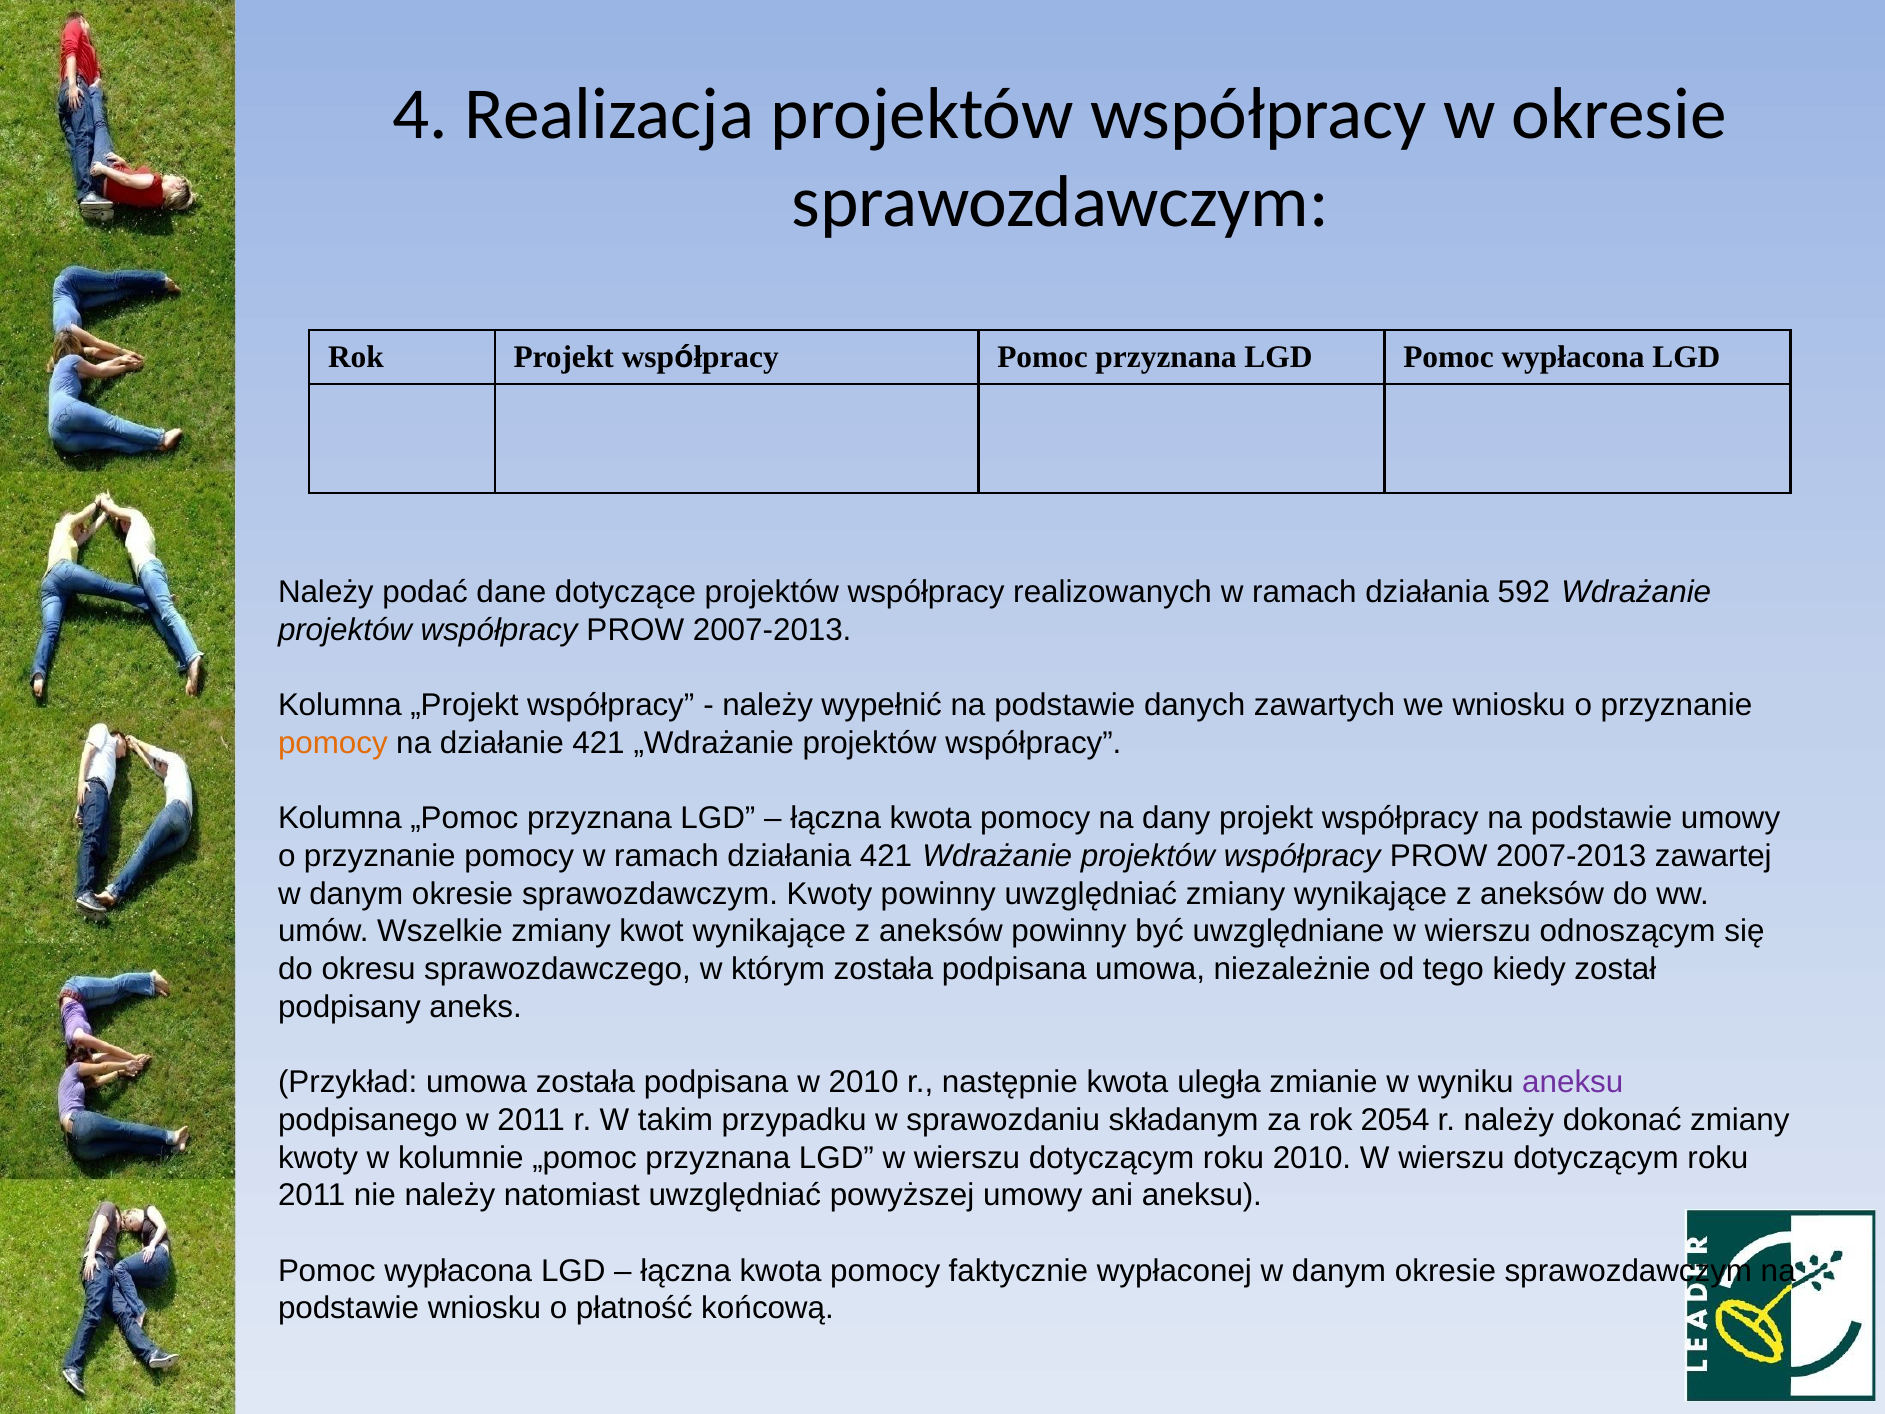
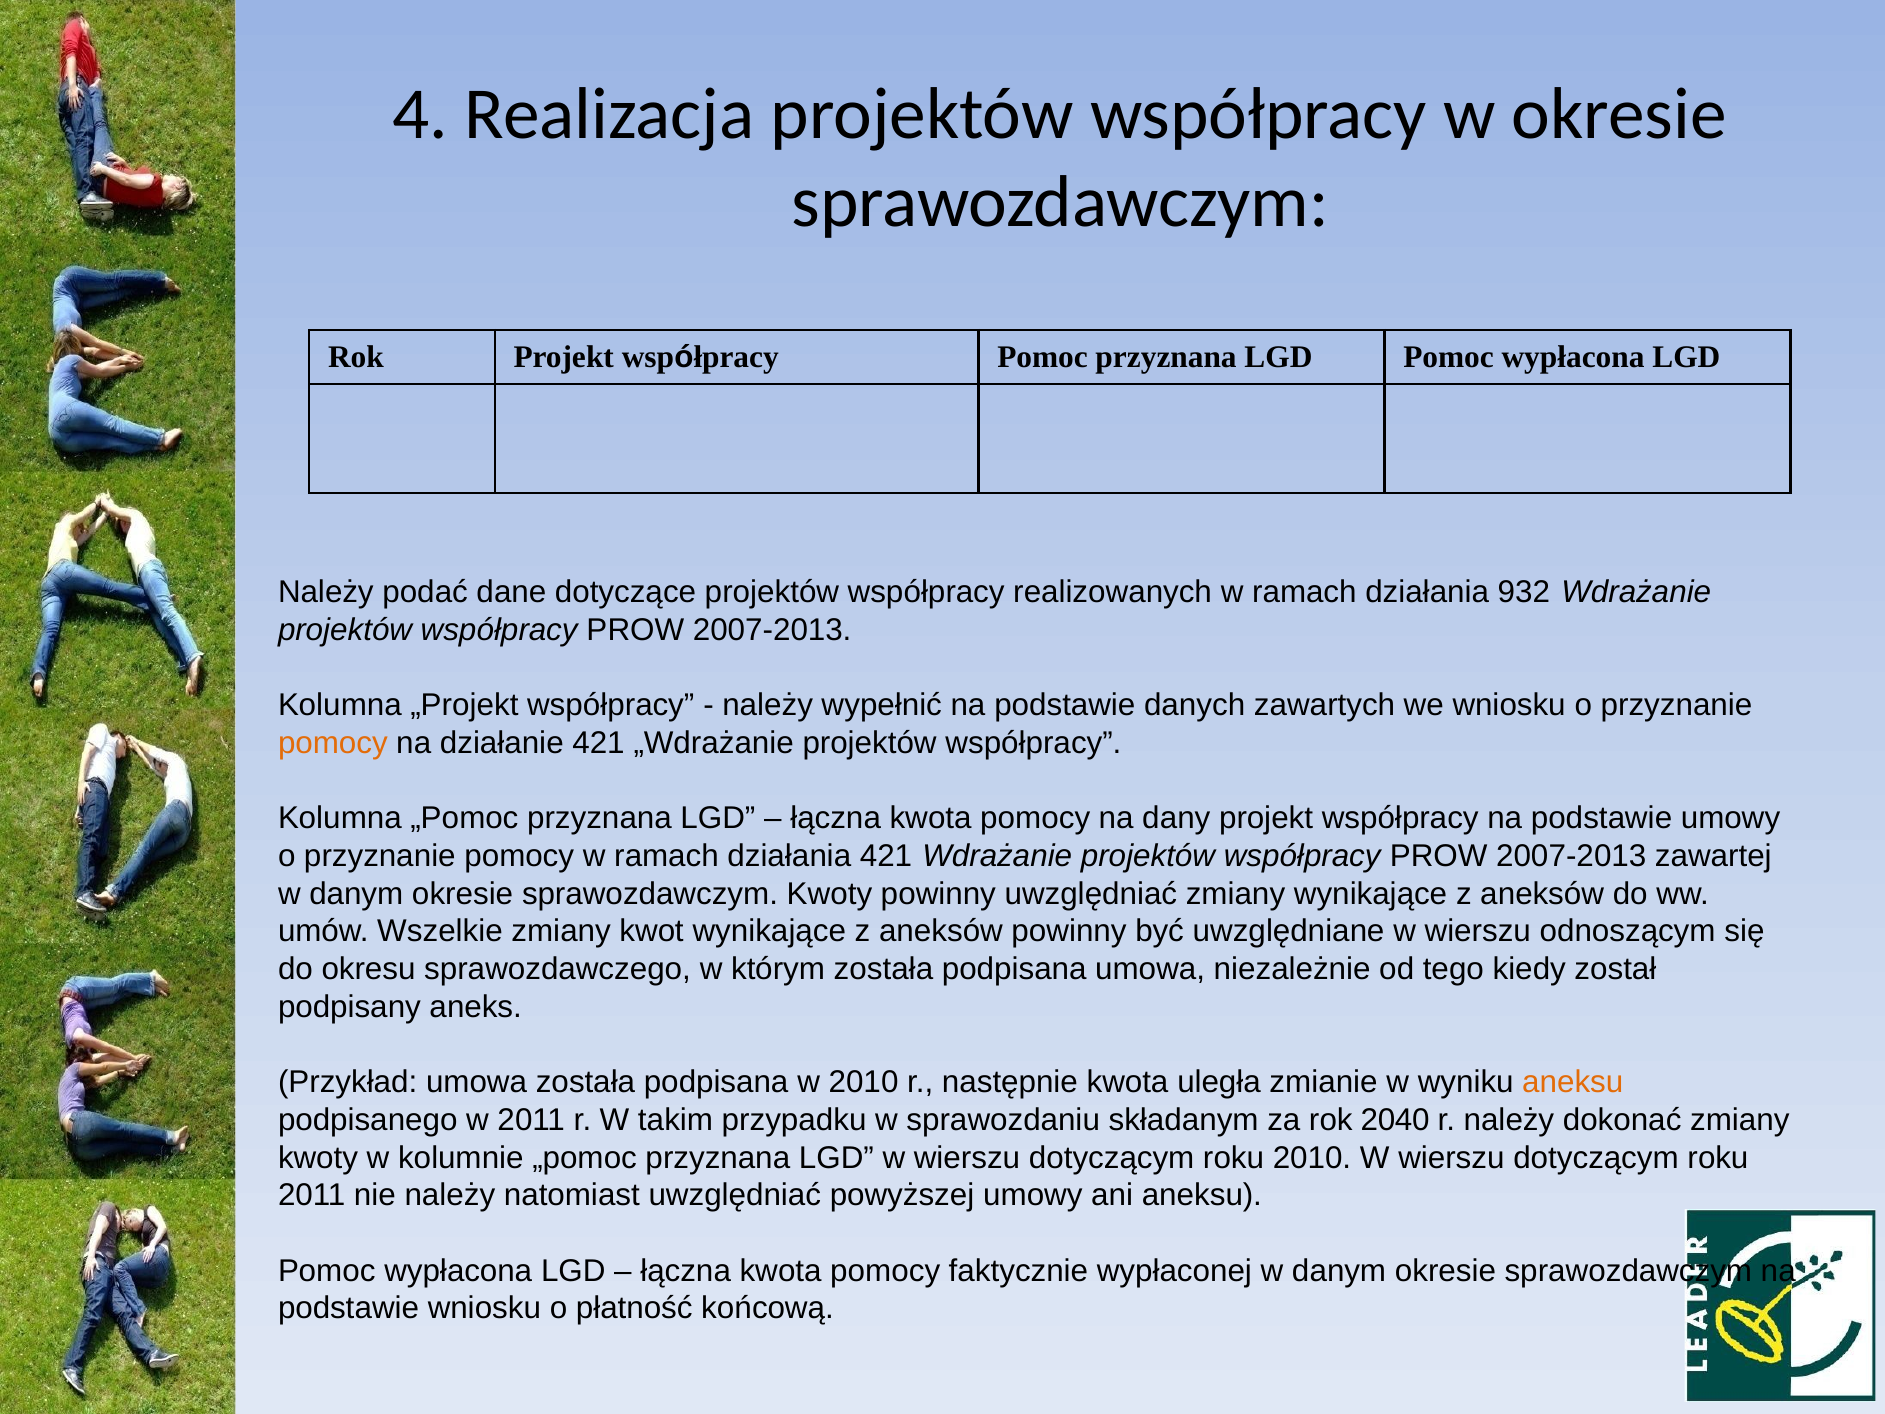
592: 592 -> 932
aneksu at (1573, 1082) colour: purple -> orange
2054: 2054 -> 2040
